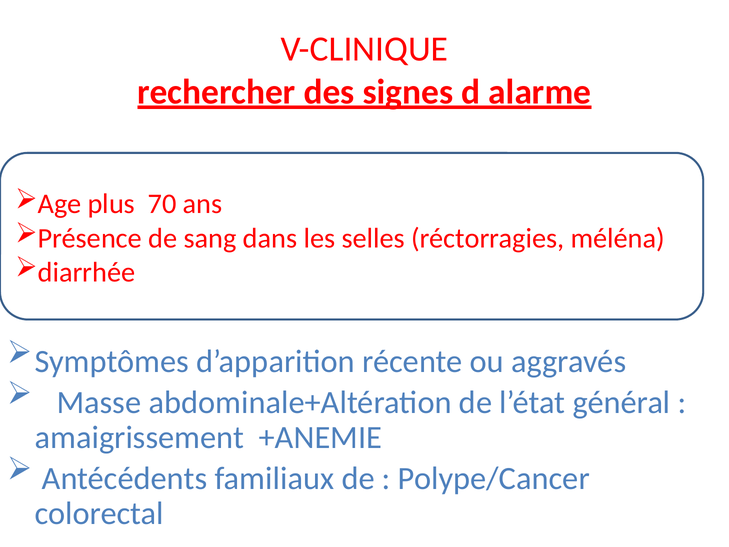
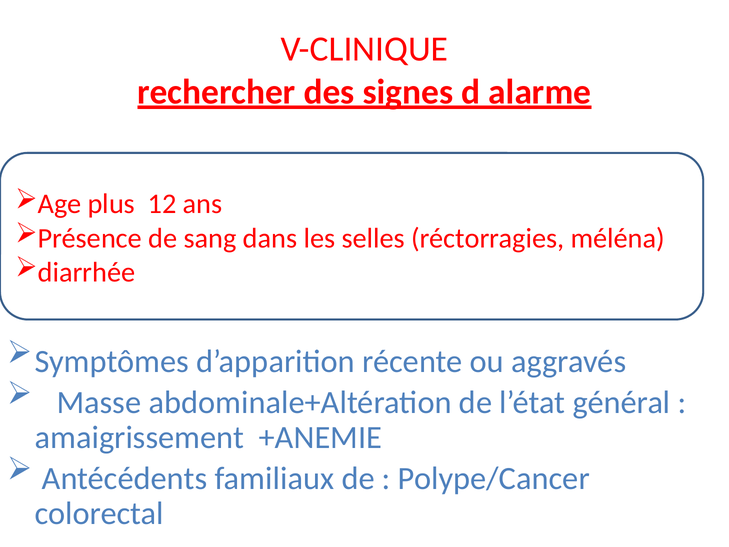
70: 70 -> 12
